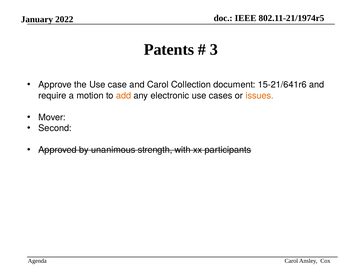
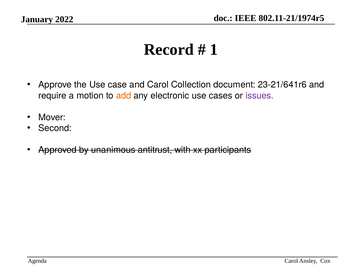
Patents: Patents -> Record
3: 3 -> 1
15-21/641r6: 15-21/641r6 -> 23-21/641r6
issues colour: orange -> purple
strength: strength -> antitrust
